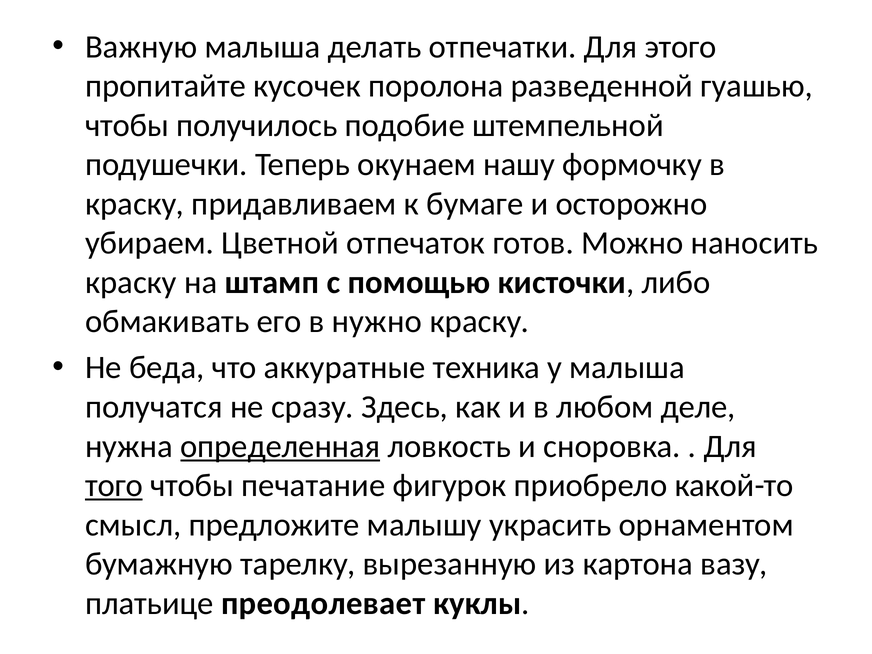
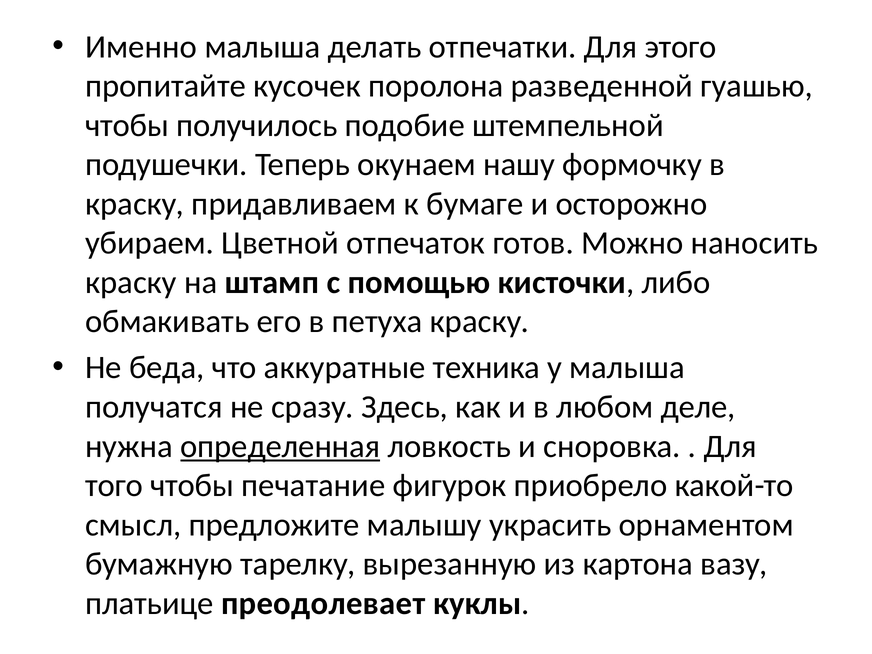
Важную: Важную -> Именно
нужно: нужно -> петуха
того underline: present -> none
